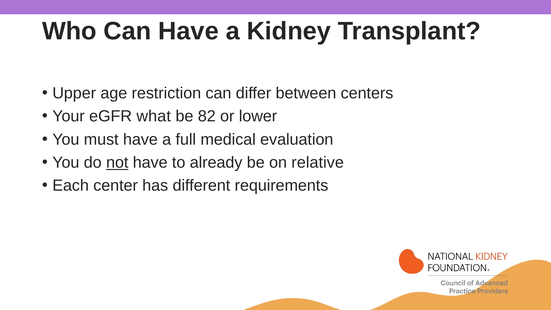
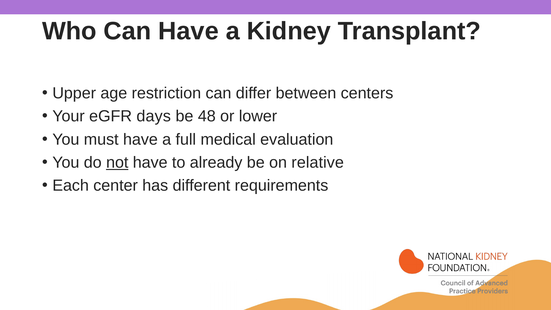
what: what -> days
82: 82 -> 48
